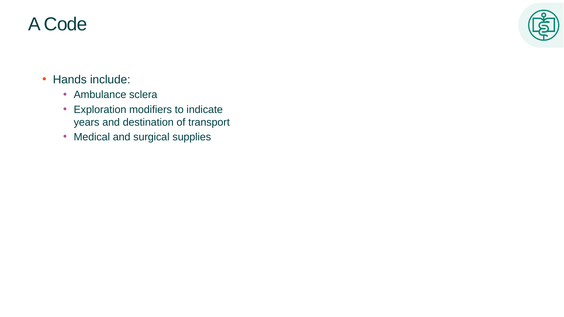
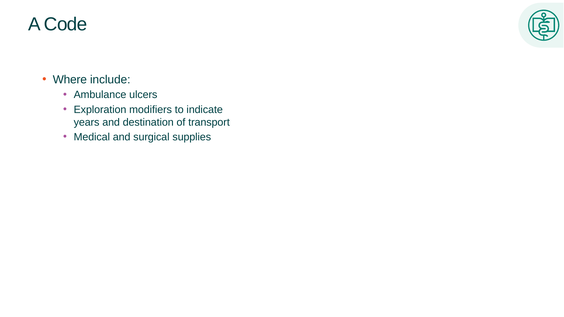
Hands: Hands -> Where
sclera: sclera -> ulcers
